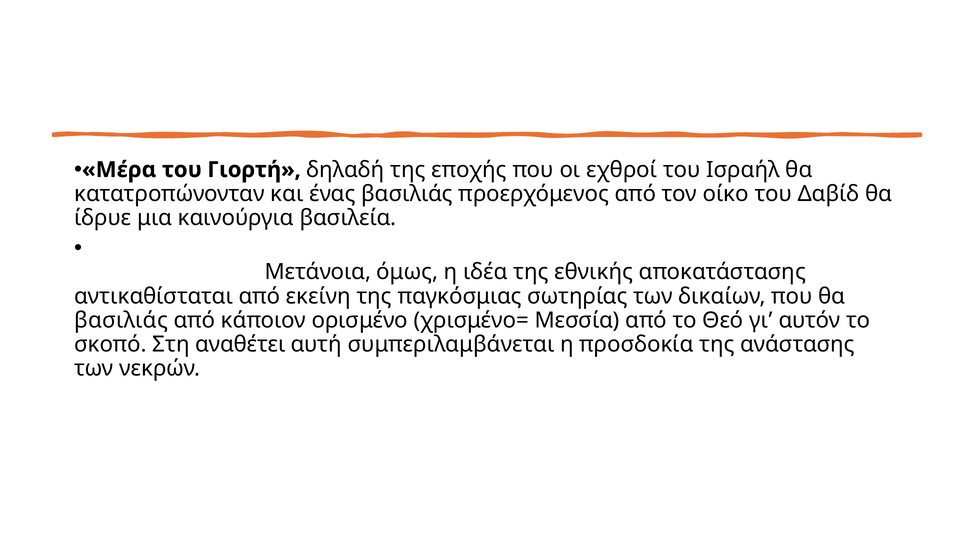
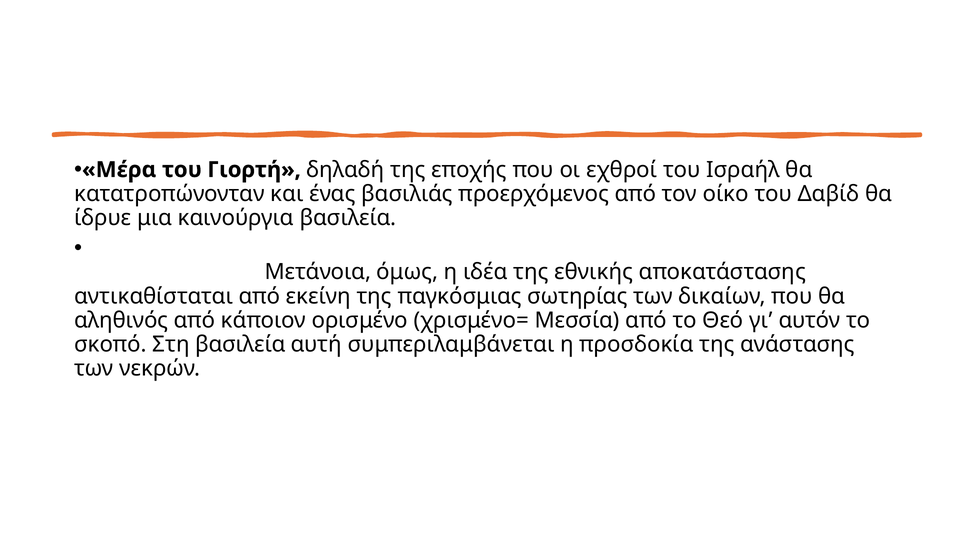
βασιλιάς at (121, 320): βασιλιάς -> αληθινός
Στη αναθέτει: αναθέτει -> βασιλεία
